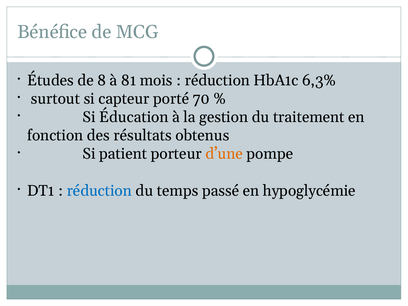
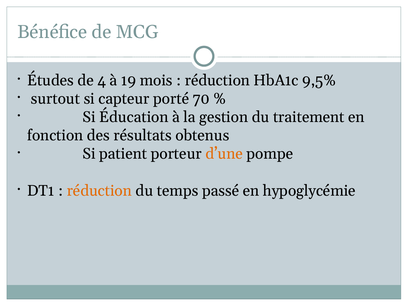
8: 8 -> 4
81: 81 -> 19
6,3%: 6,3% -> 9,5%
réduction at (99, 191) colour: blue -> orange
